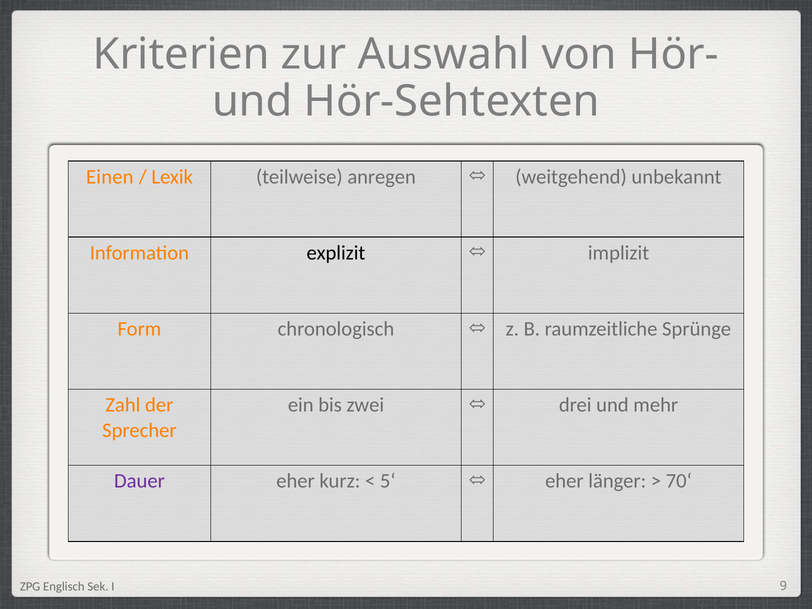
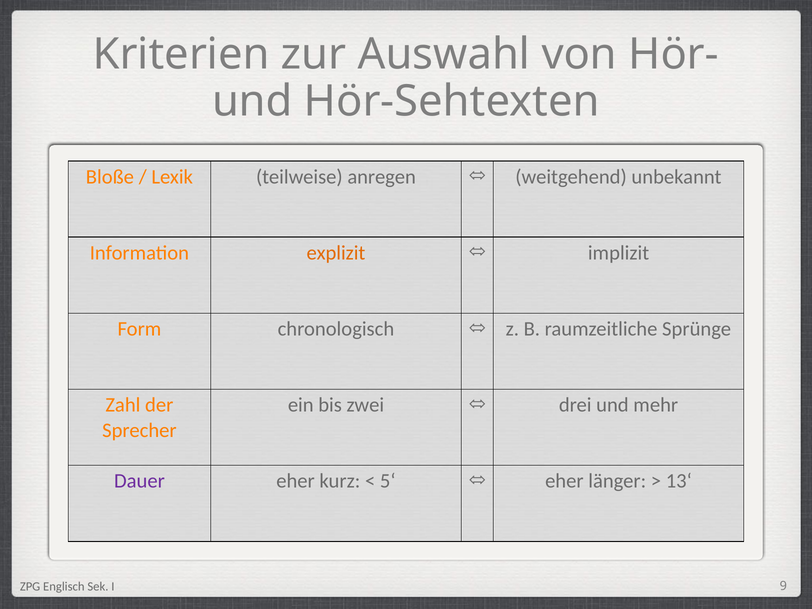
Einen: Einen -> Bloße
explizit colour: black -> orange
70‘: 70‘ -> 13‘
